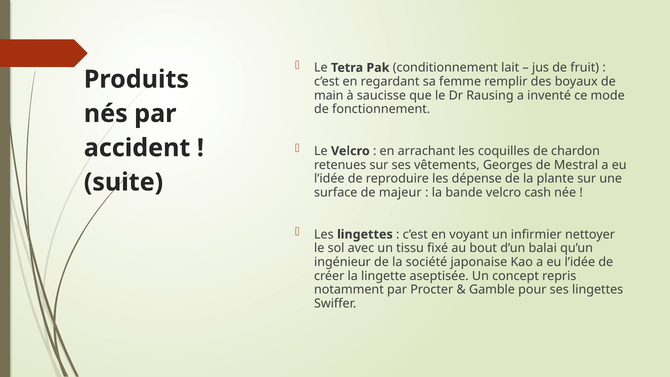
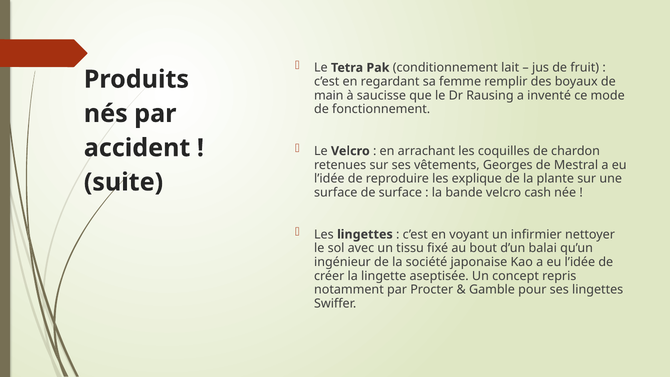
dépense: dépense -> explique
de majeur: majeur -> surface
